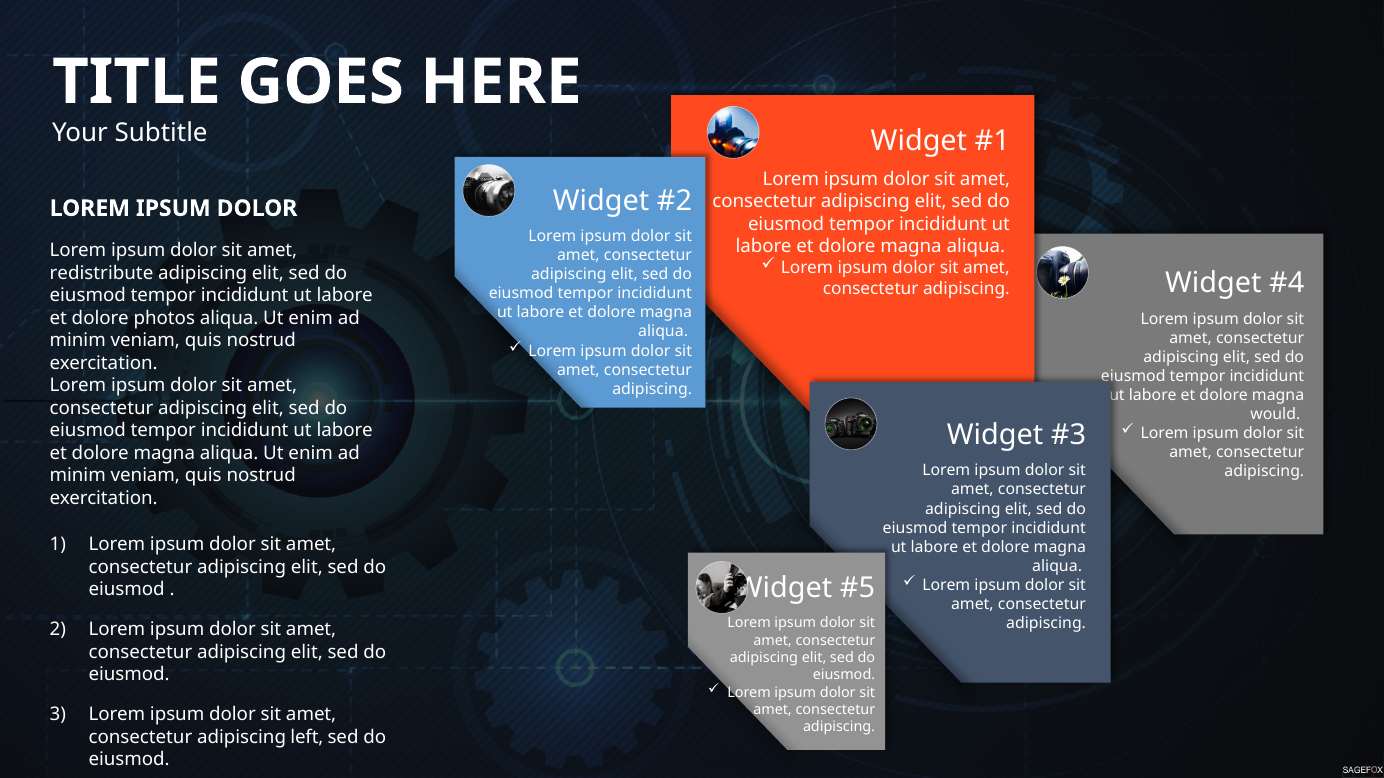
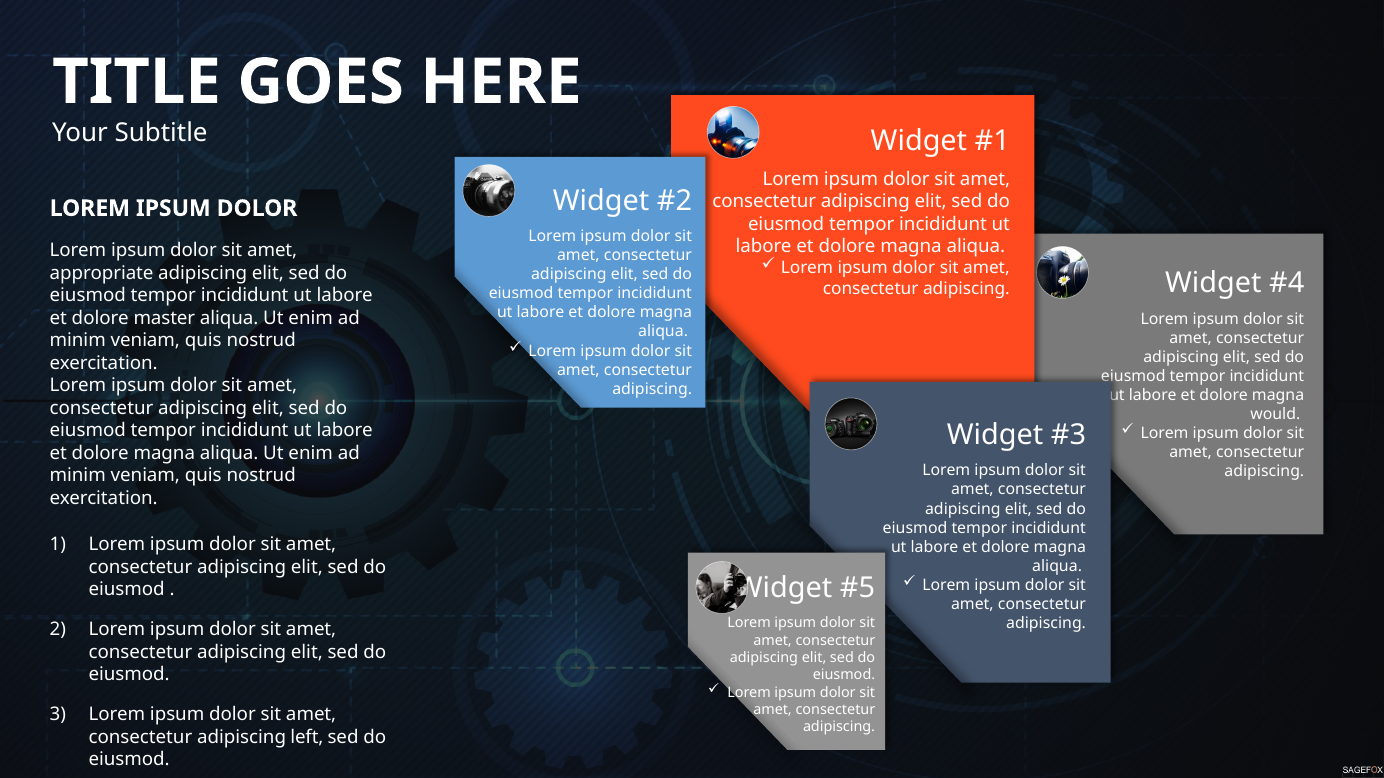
redistribute: redistribute -> appropriate
photos: photos -> master
